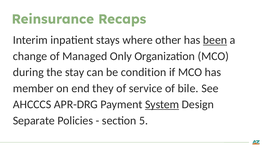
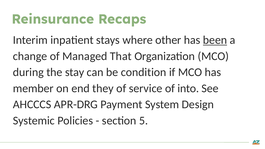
Only: Only -> That
bile: bile -> into
System underline: present -> none
Separate: Separate -> Systemic
